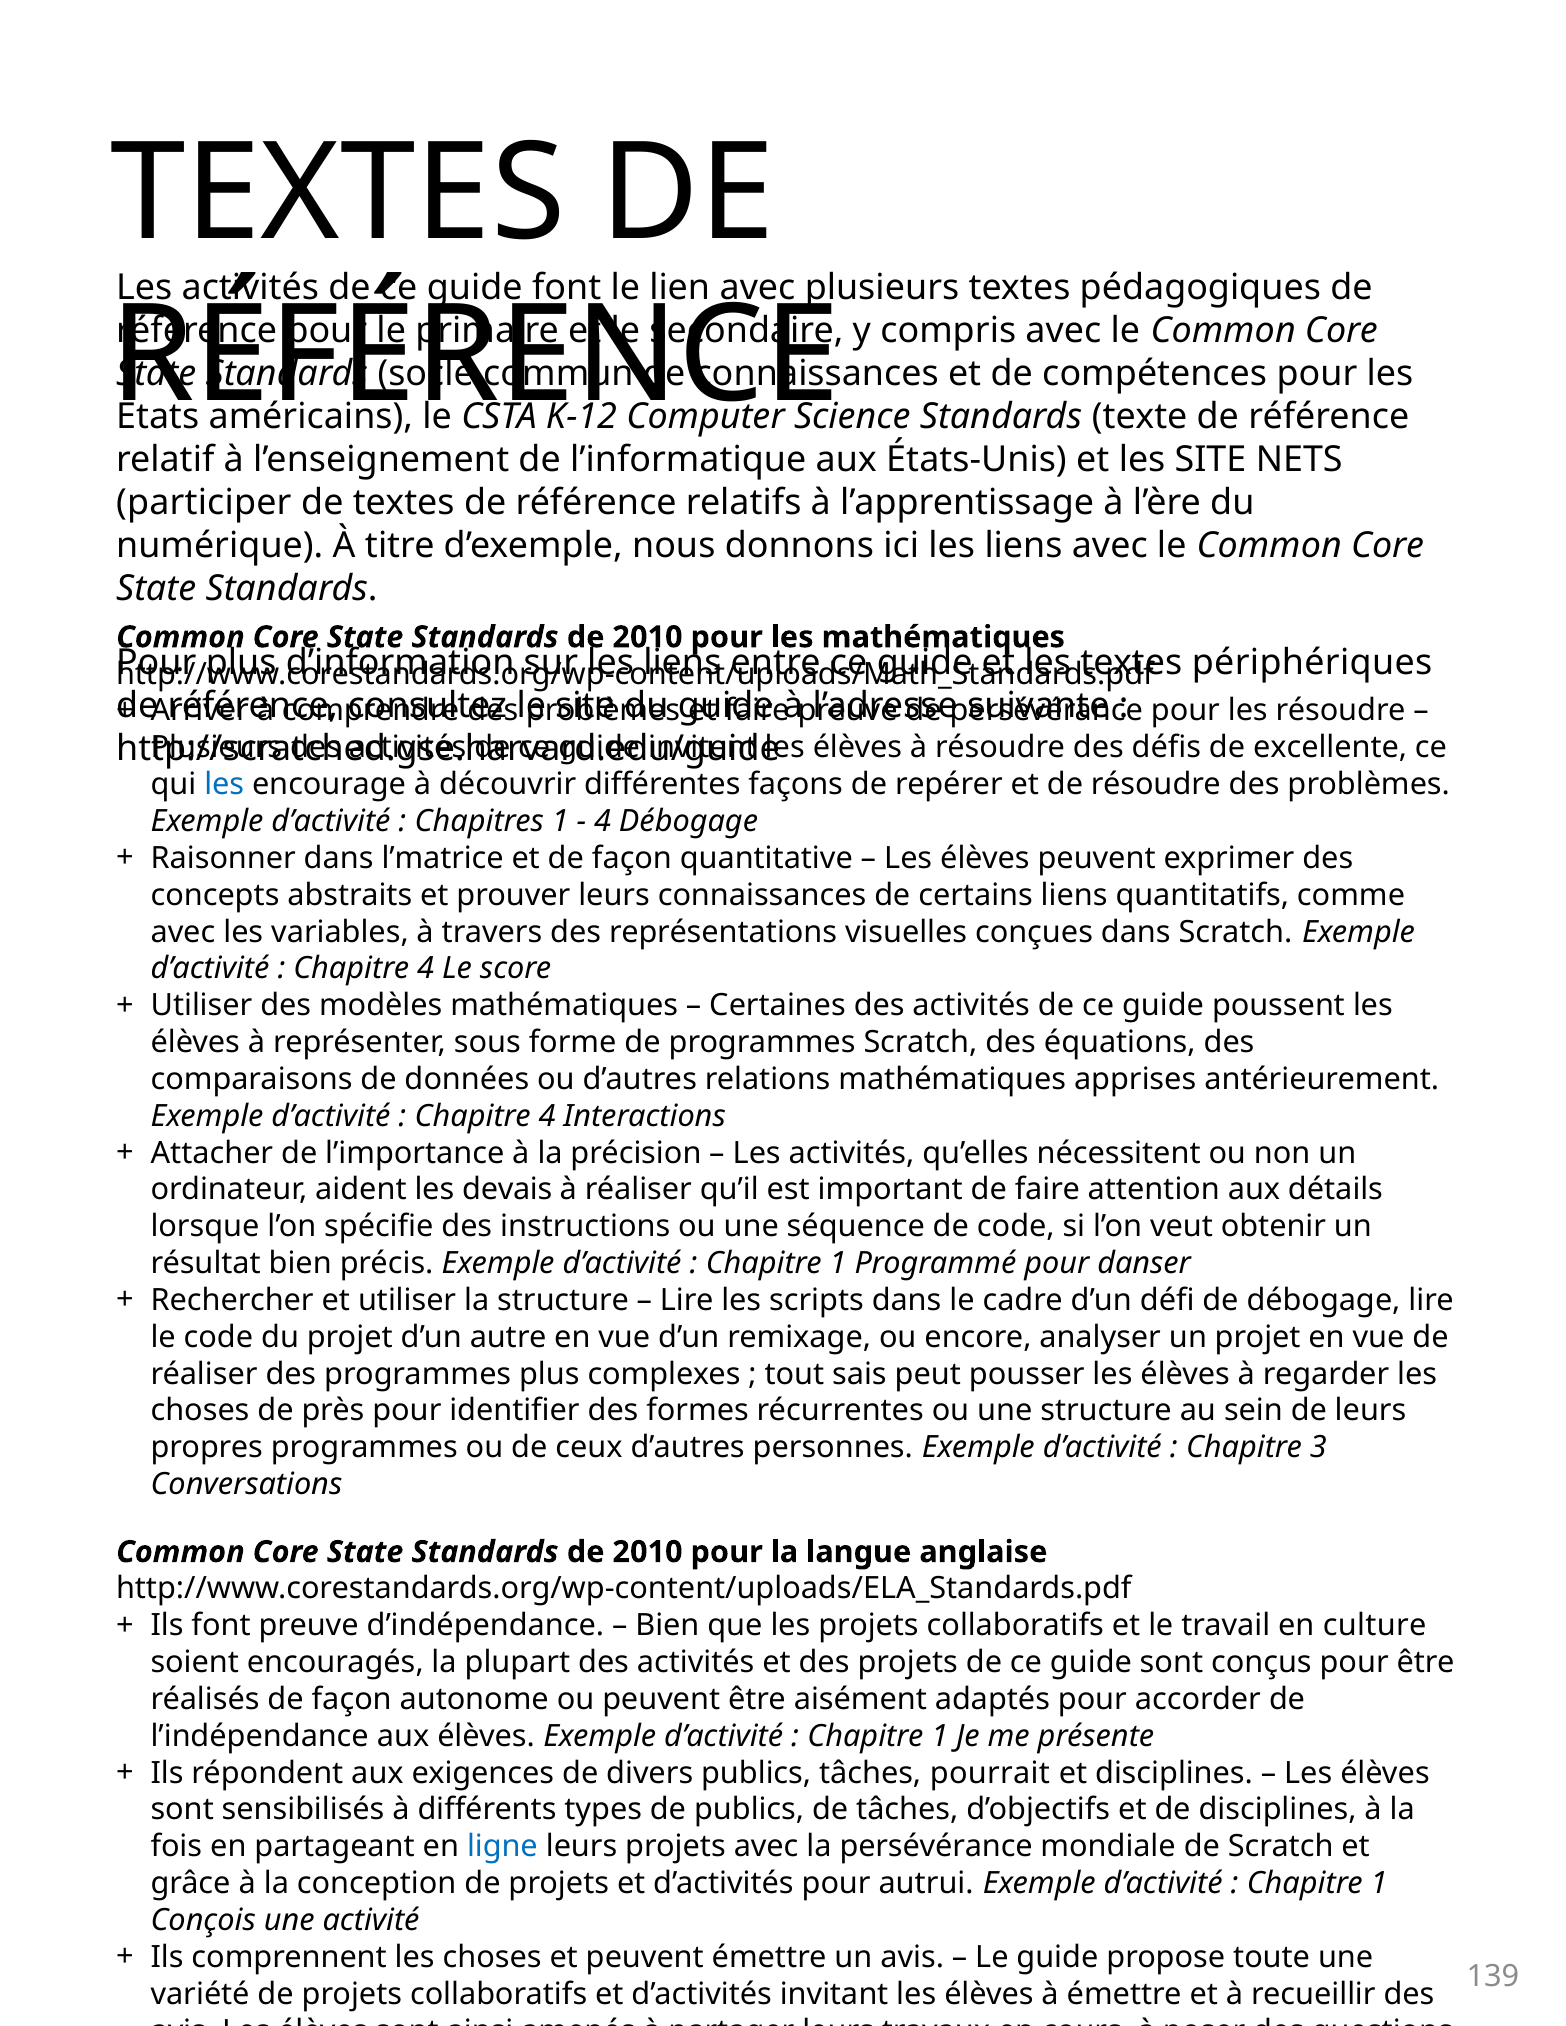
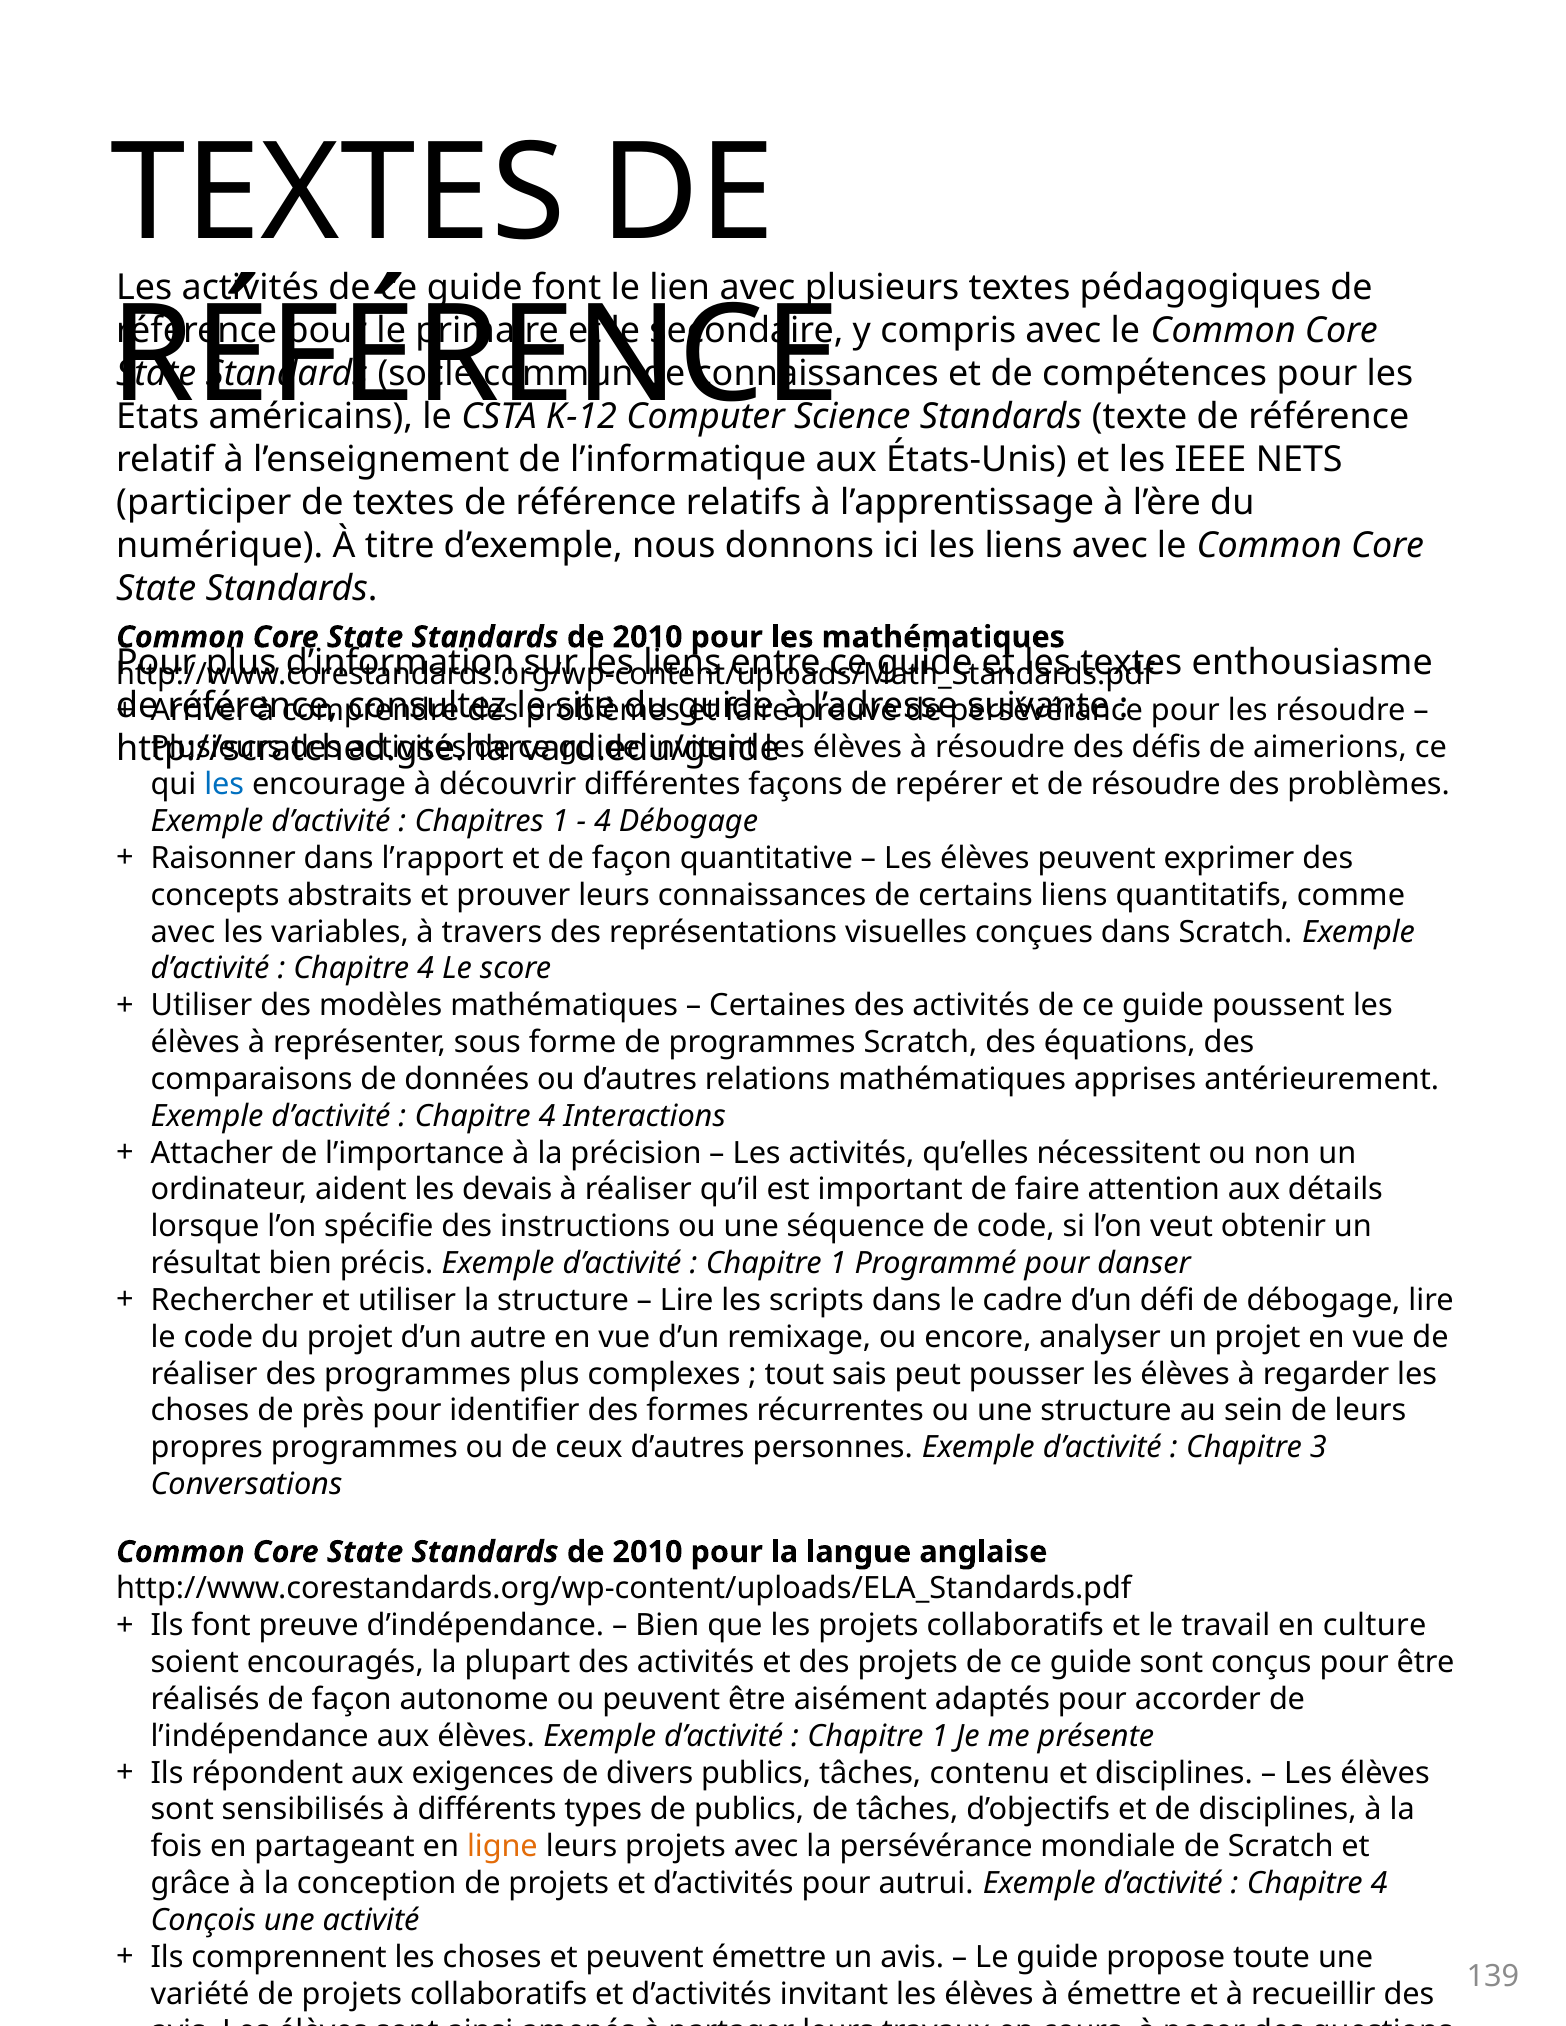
les SITE: SITE -> IEEE
périphériques: périphériques -> enthousiasme
excellente: excellente -> aimerions
l’matrice: l’matrice -> l’rapport
pourrait: pourrait -> contenu
ligne colour: blue -> orange
1 at (1379, 1884): 1 -> 4
